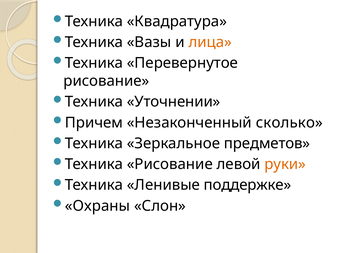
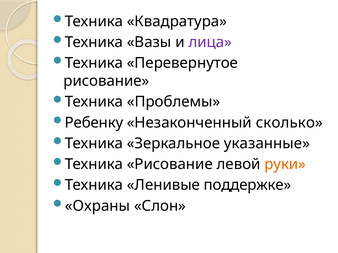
лица colour: orange -> purple
Уточнении: Уточнении -> Проблемы
Причем: Причем -> Ребенку
предметов: предметов -> указанные
